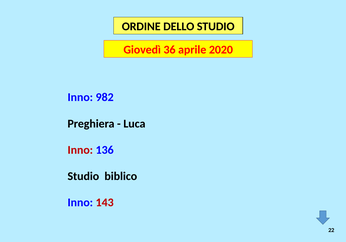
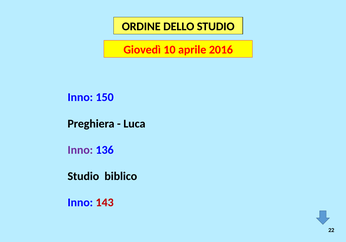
36: 36 -> 10
2020: 2020 -> 2016
982: 982 -> 150
Inno at (80, 150) colour: red -> purple
